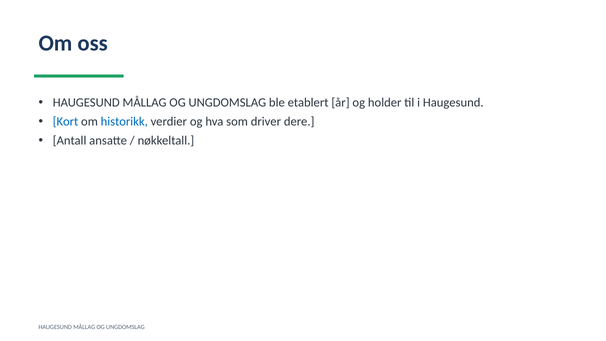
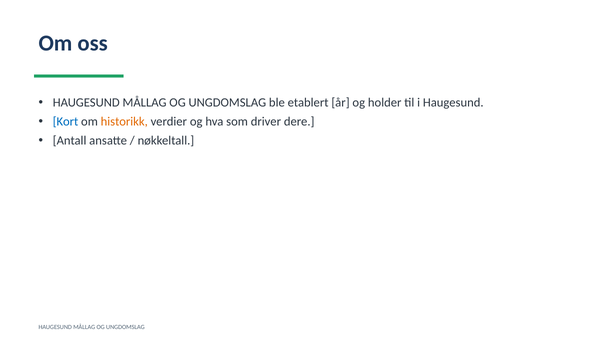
historikk colour: blue -> orange
